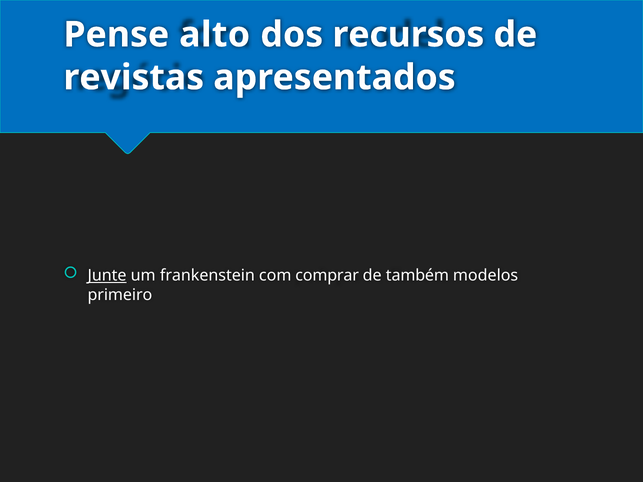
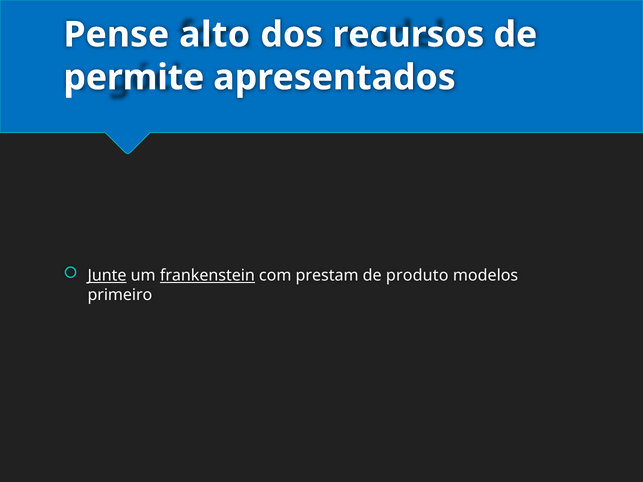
revistas: revistas -> permite
frankenstein underline: none -> present
comprar: comprar -> prestam
também: também -> produto
